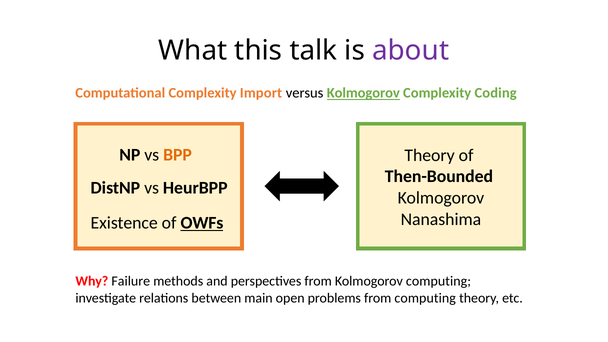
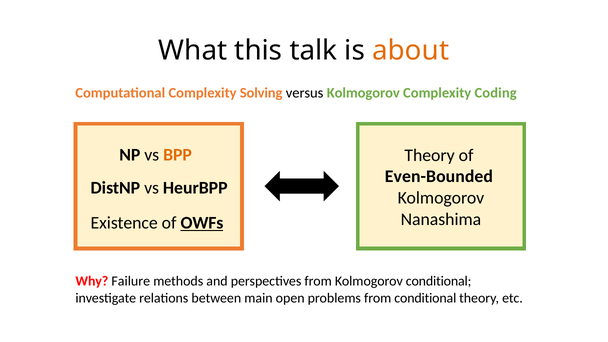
about colour: purple -> orange
Import: Import -> Solving
Kolmogorov at (363, 93) underline: present -> none
Then-Bounded: Then-Bounded -> Even-Bounded
Kolmogorov computing: computing -> conditional
from computing: computing -> conditional
